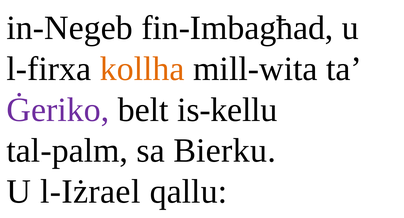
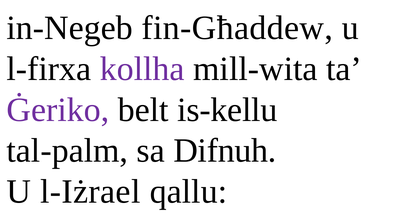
fin-Imbagħad: fin-Imbagħad -> fin-Għaddew
kollha colour: orange -> purple
Bierku: Bierku -> Difnuh
